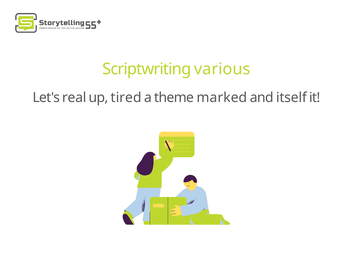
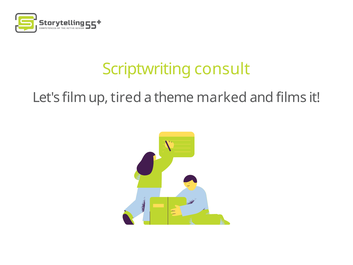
various: various -> consult
real: real -> film
itself: itself -> films
